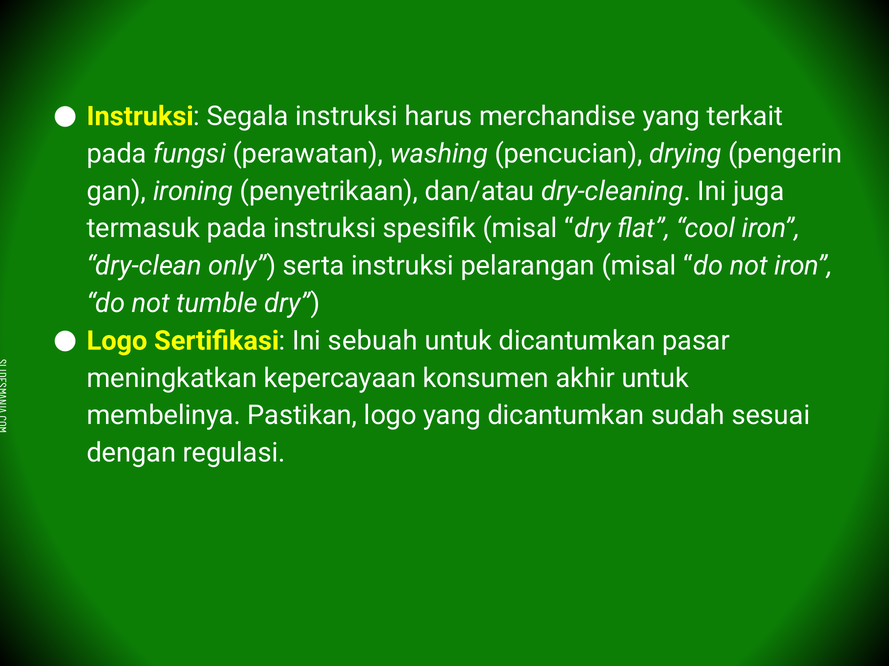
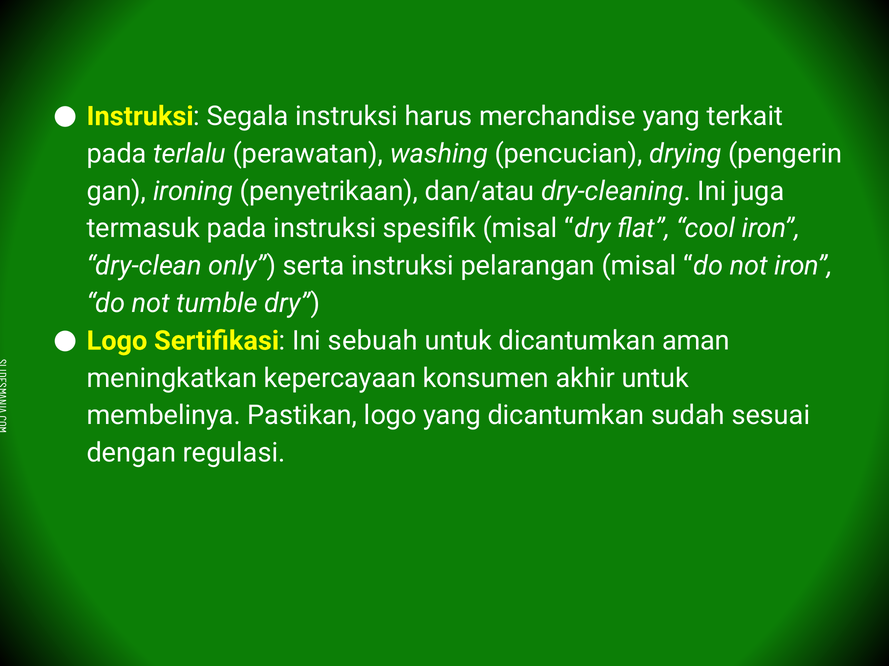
fungsi: fungsi -> terlalu
pasar: pasar -> aman
